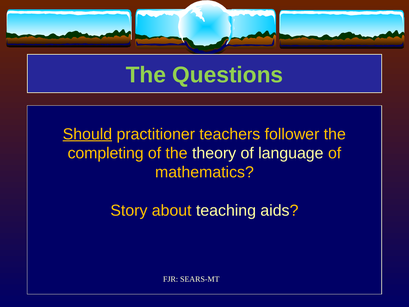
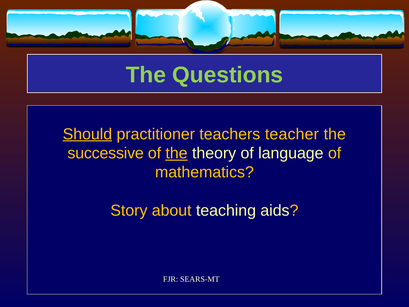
follower: follower -> teacher
completing: completing -> successive
the at (177, 153) underline: none -> present
